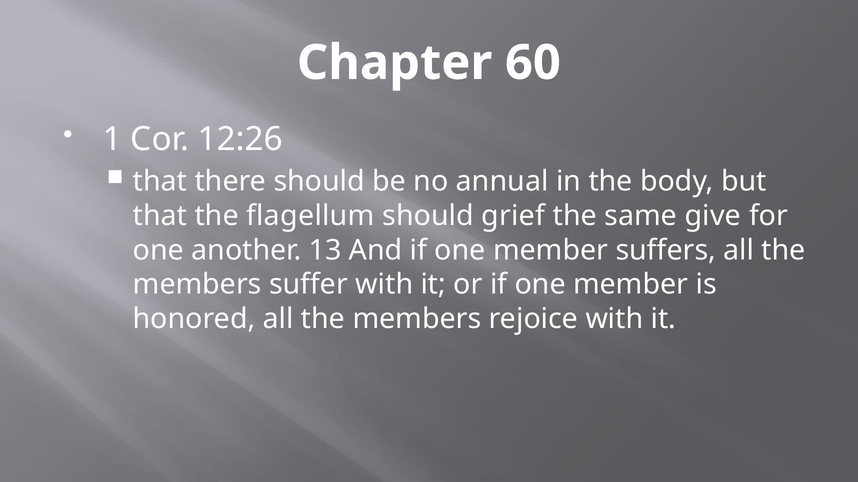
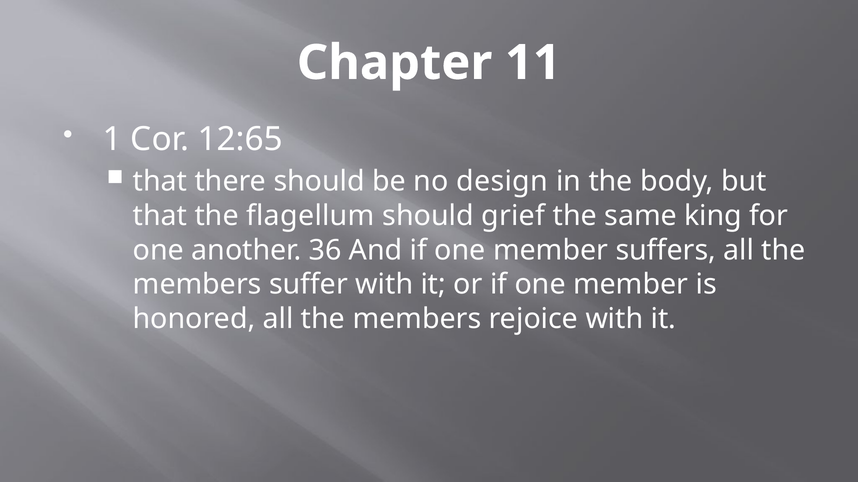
60: 60 -> 11
12:26: 12:26 -> 12:65
annual: annual -> design
give: give -> king
13: 13 -> 36
